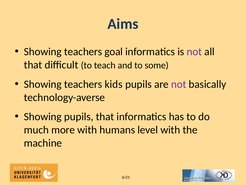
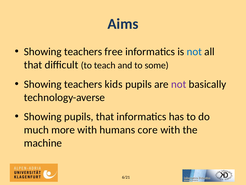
goal: goal -> free
not at (194, 52) colour: purple -> blue
level: level -> core
